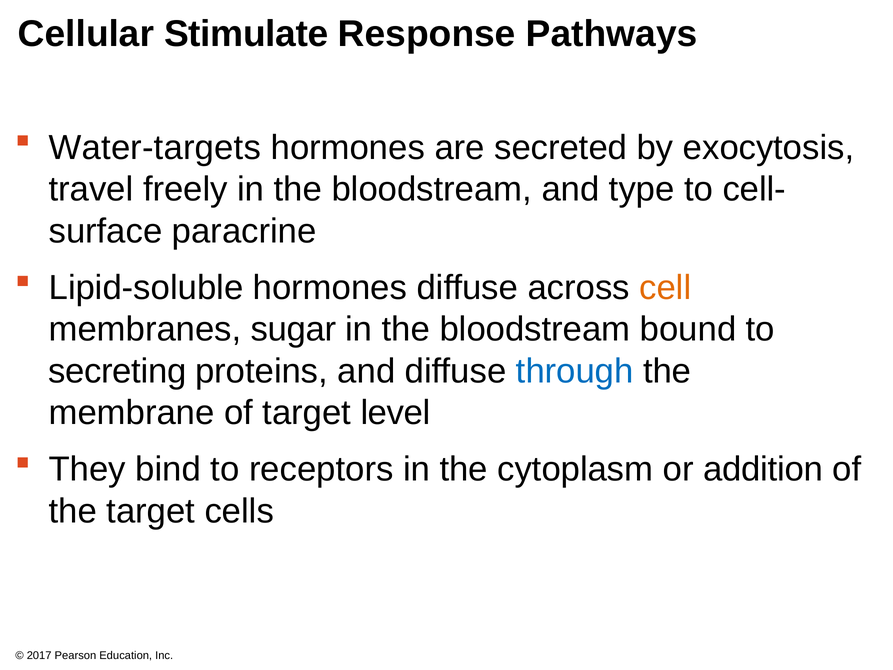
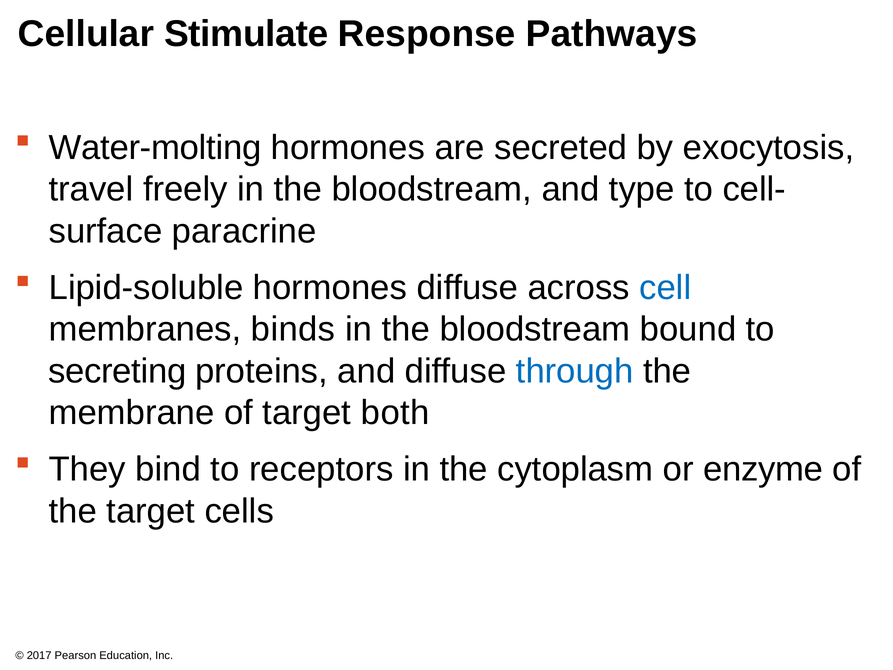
Water-targets: Water-targets -> Water-molting
cell colour: orange -> blue
sugar: sugar -> binds
level: level -> both
addition: addition -> enzyme
